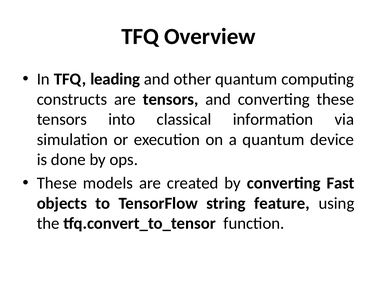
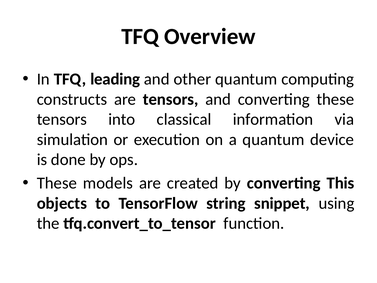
Fast: Fast -> This
feature: feature -> snippet
